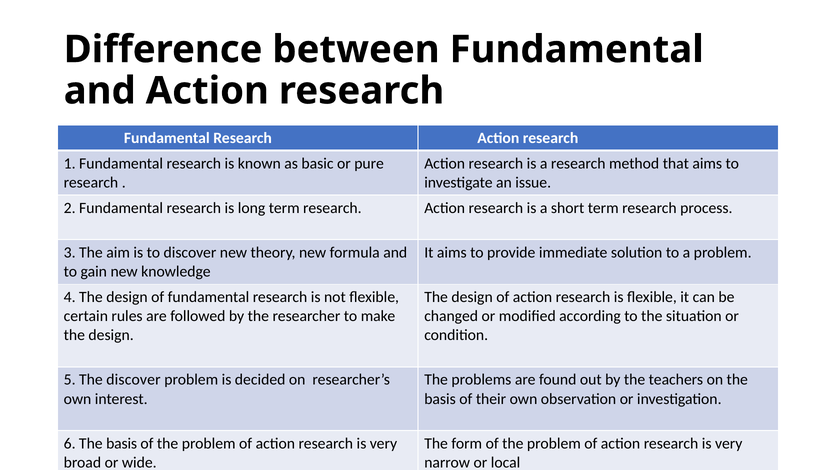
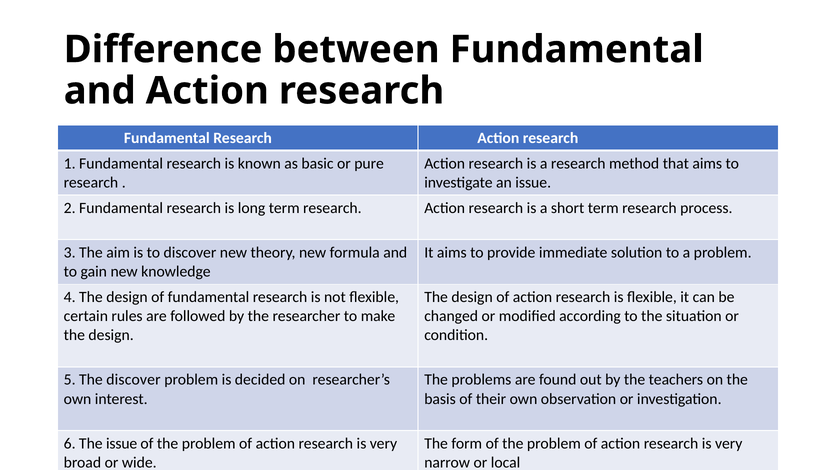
6 The basis: basis -> issue
